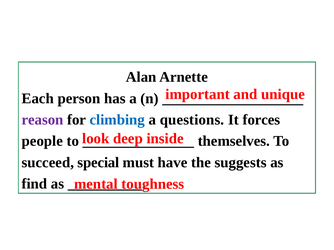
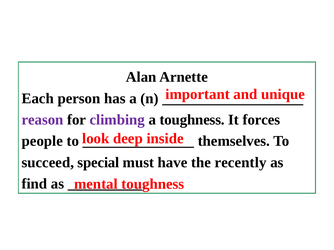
climbing colour: blue -> purple
a questions: questions -> toughness
suggests: suggests -> recently
